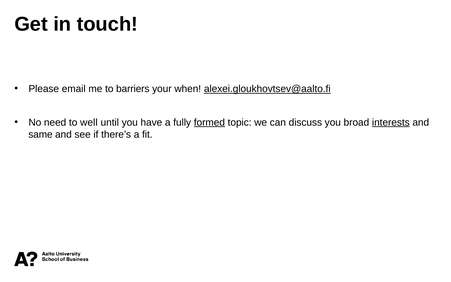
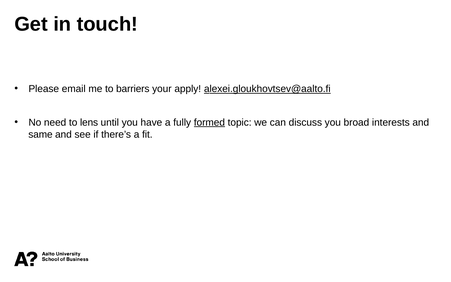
when: when -> apply
well: well -> lens
interests underline: present -> none
